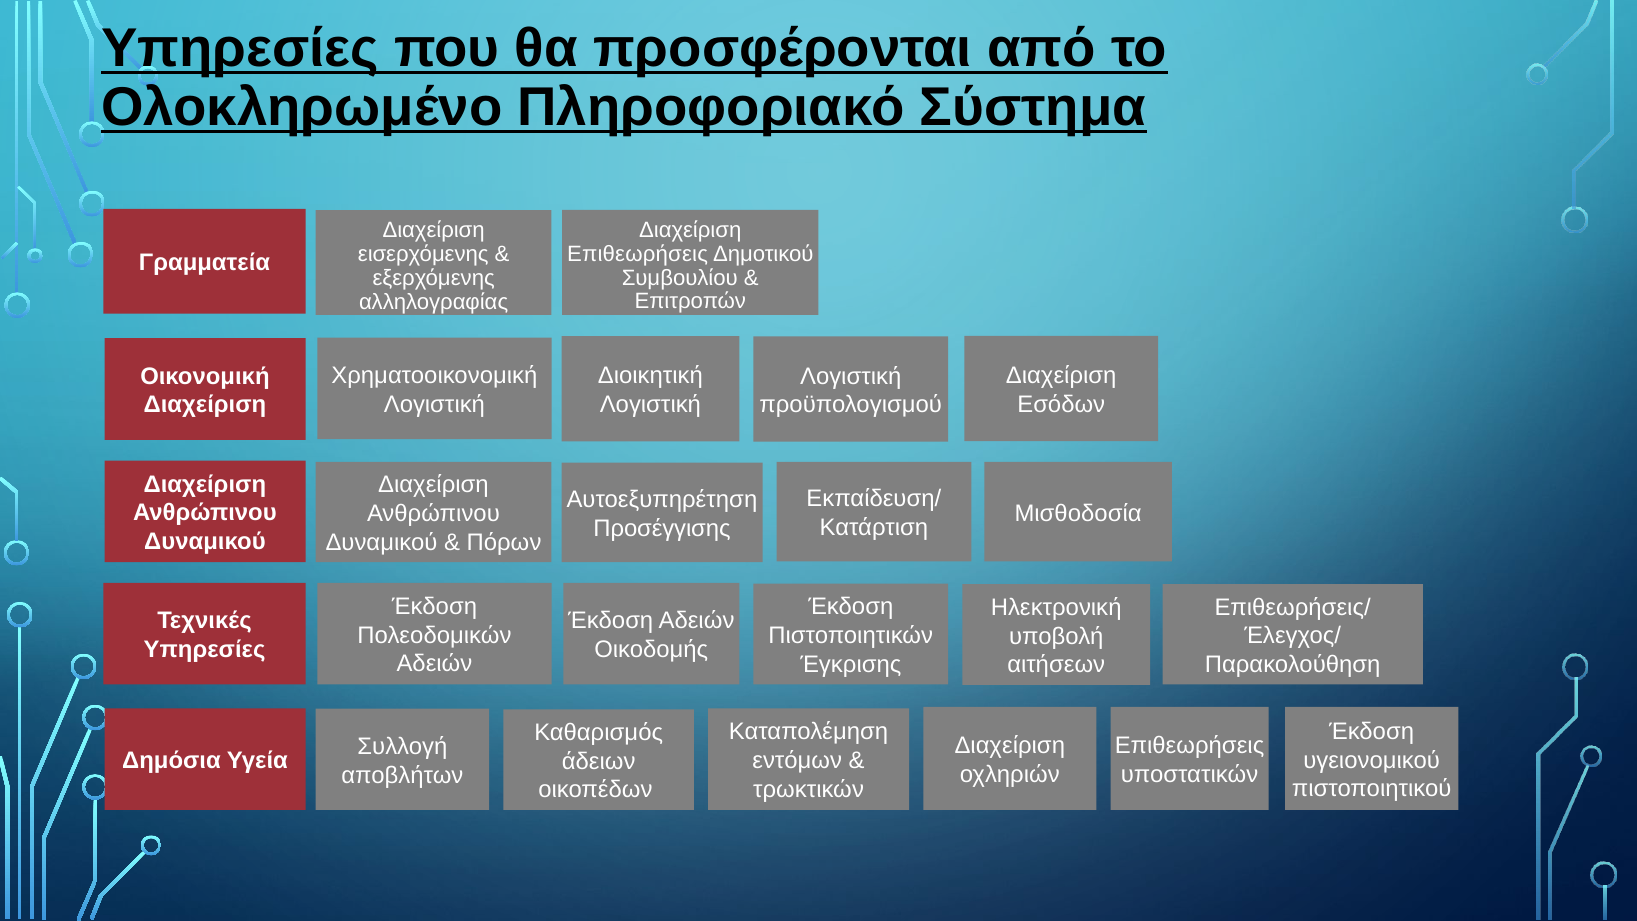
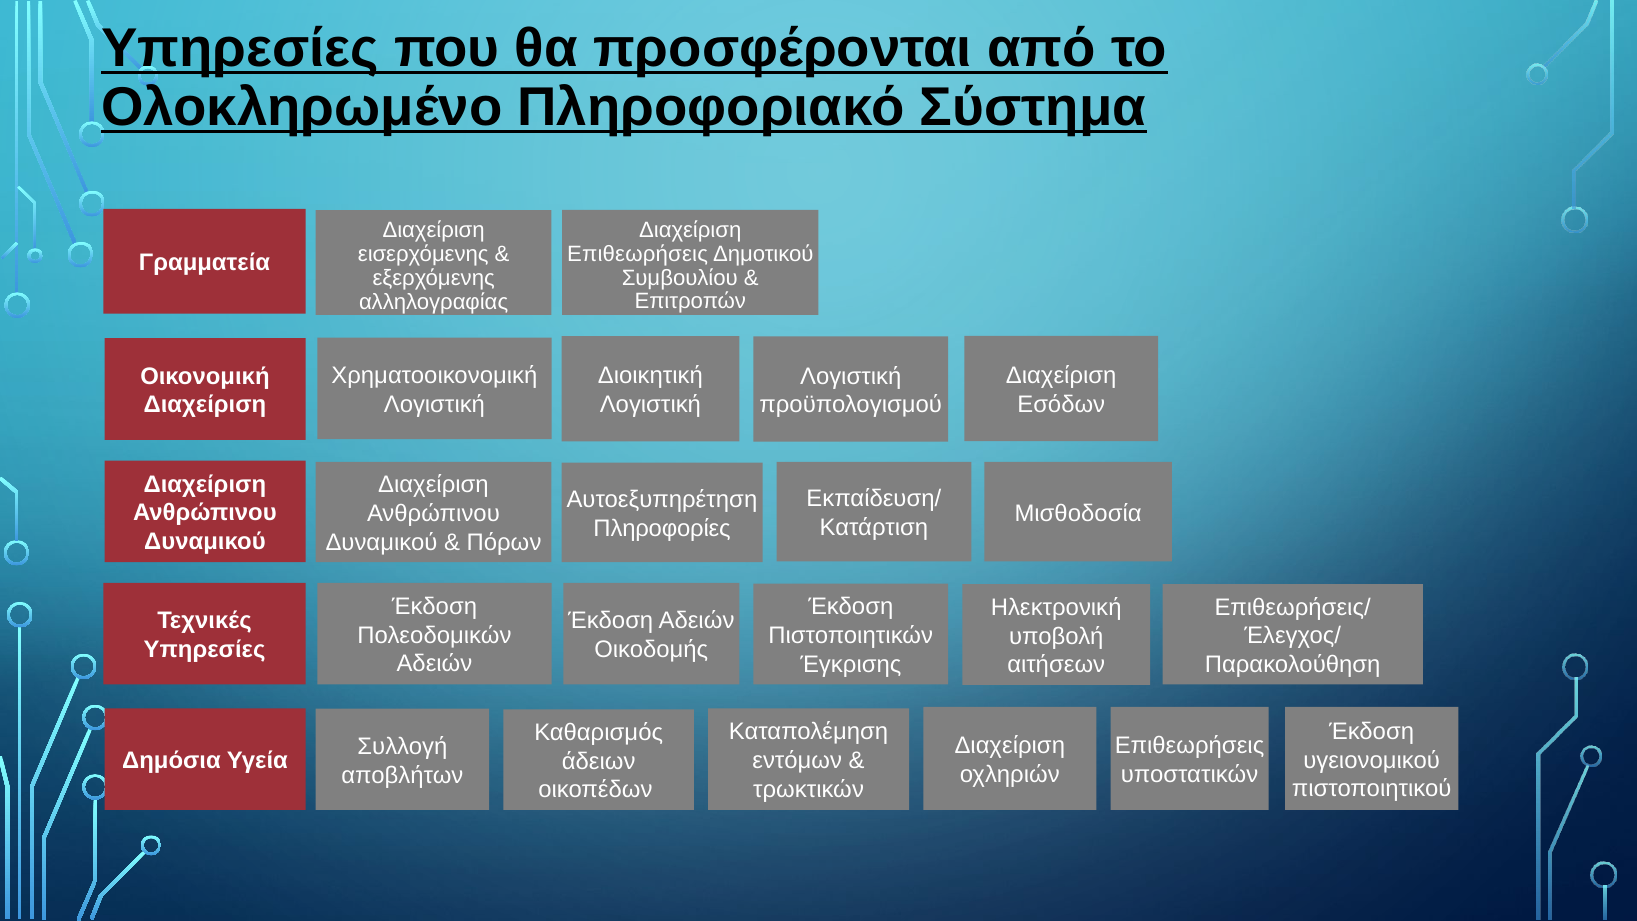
Προσέγγισης: Προσέγγισης -> Πληροφορίες
